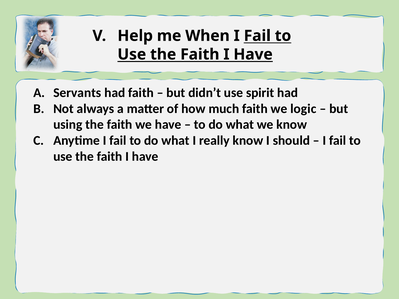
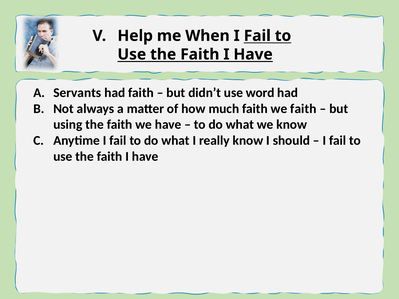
spirit: spirit -> word
we logic: logic -> faith
